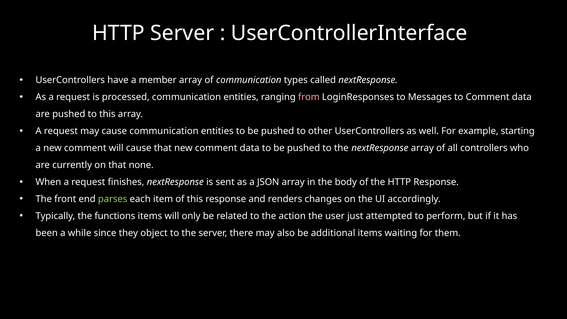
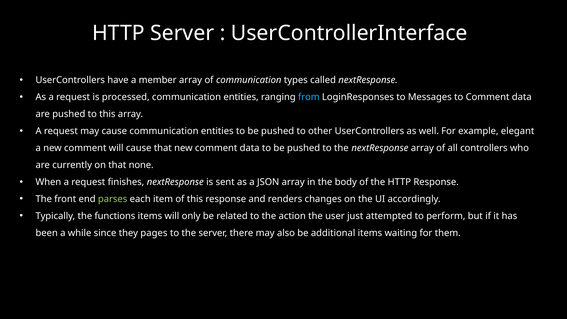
from colour: pink -> light blue
starting: starting -> elegant
object: object -> pages
